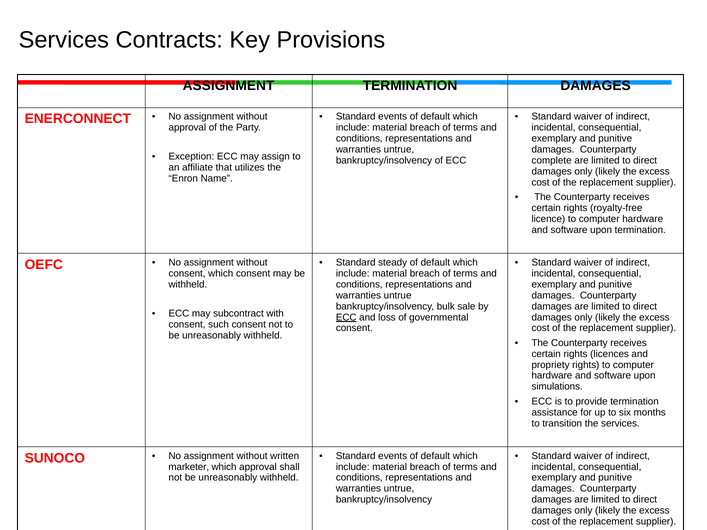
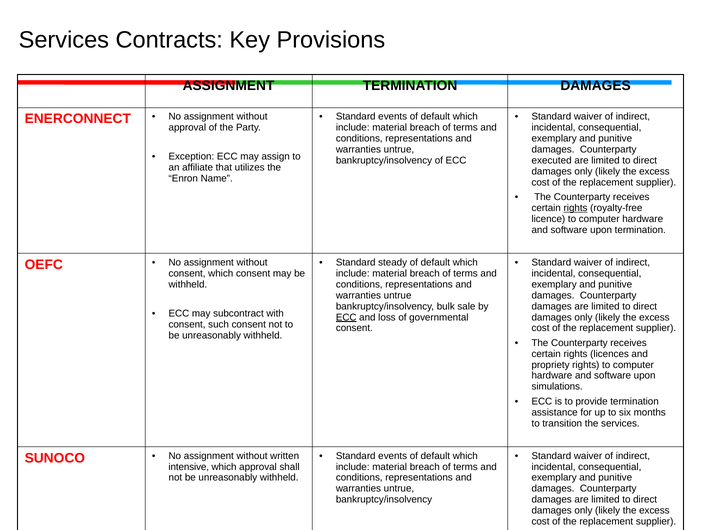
complete: complete -> executed
rights at (576, 208) underline: none -> present
marketer: marketer -> intensive
